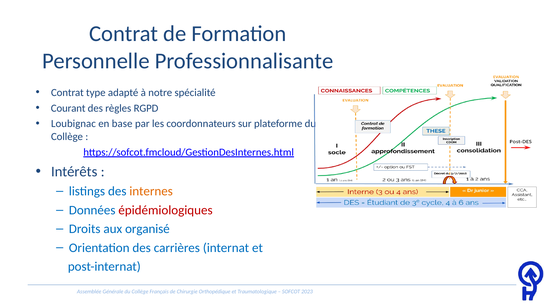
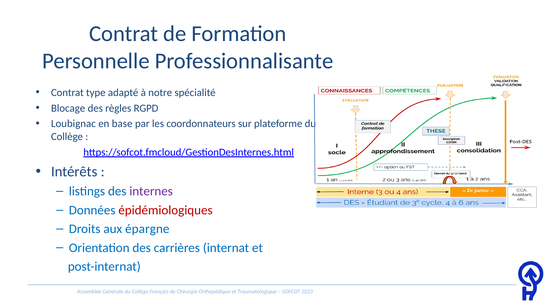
Courant: Courant -> Blocage
internes colour: orange -> purple
organisé: organisé -> épargne
